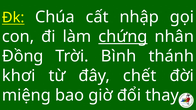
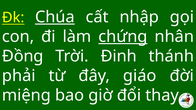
Chúa underline: none -> present
Bình: Bình -> Đinh
khơi: khơi -> phải
chết: chết -> giáo
